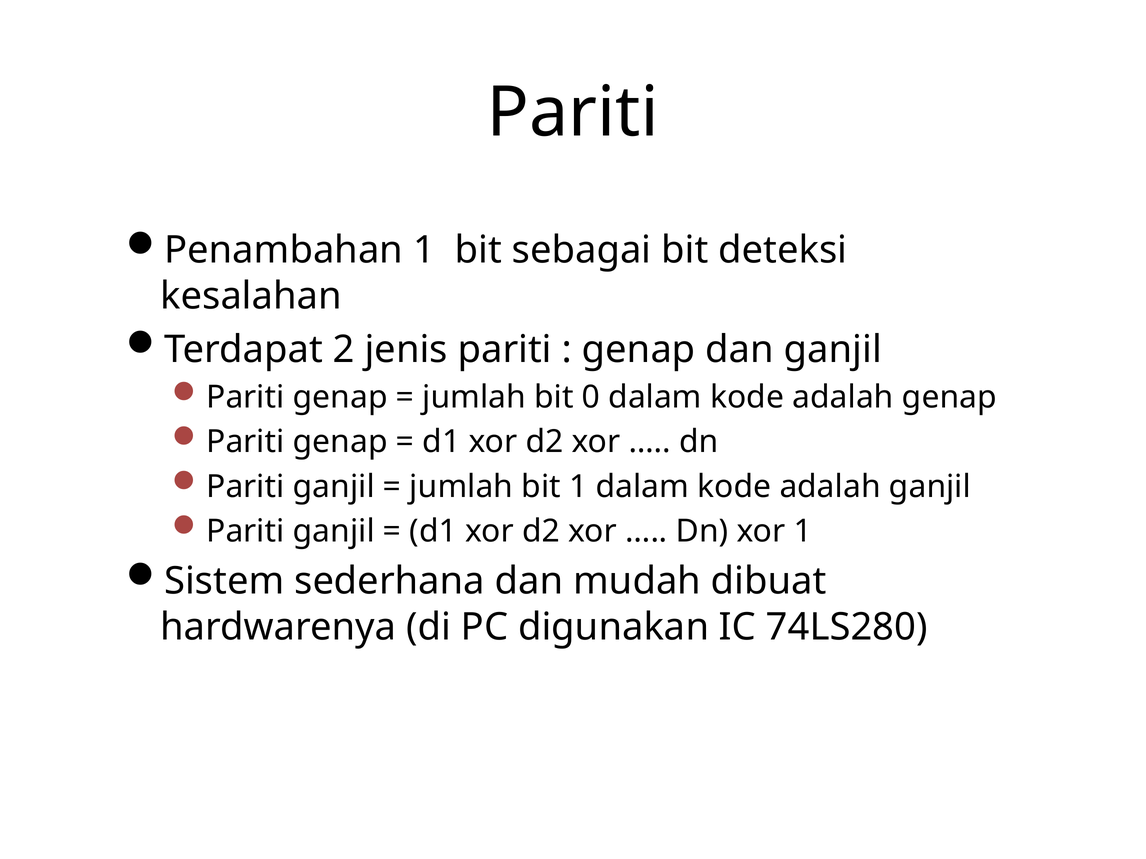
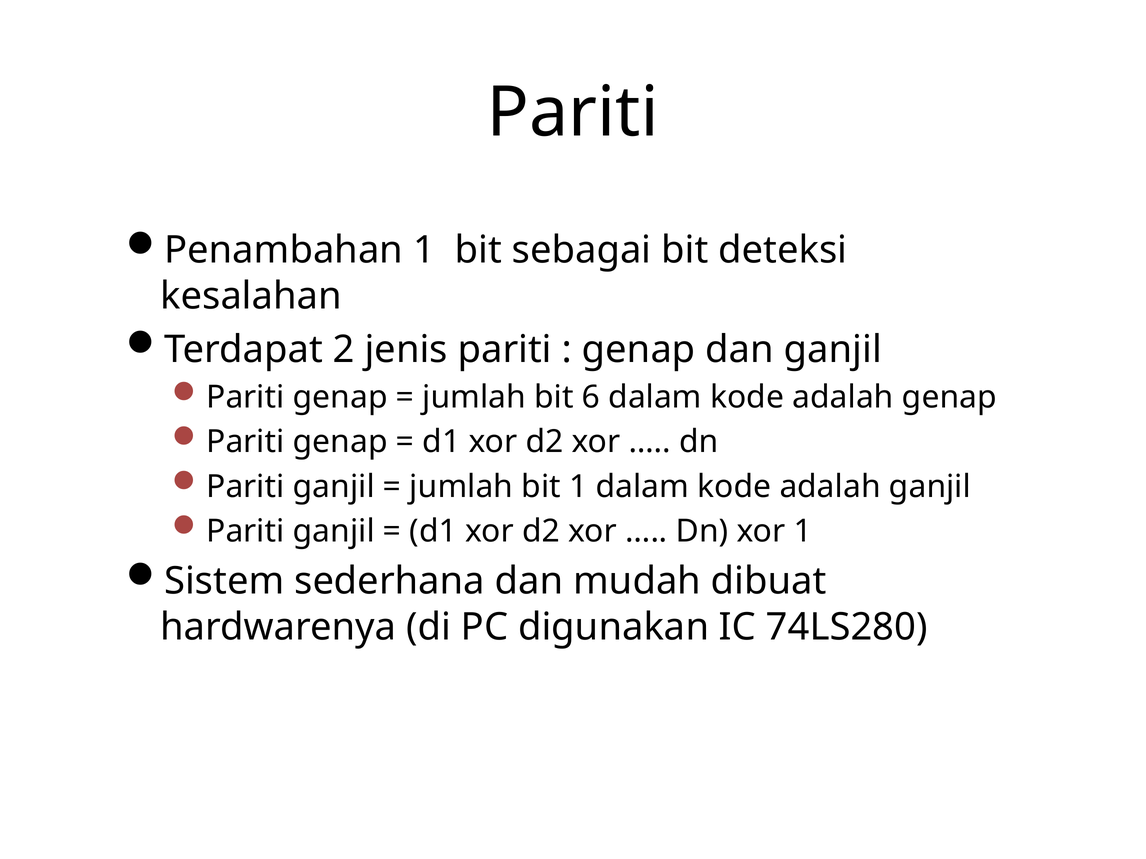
0: 0 -> 6
